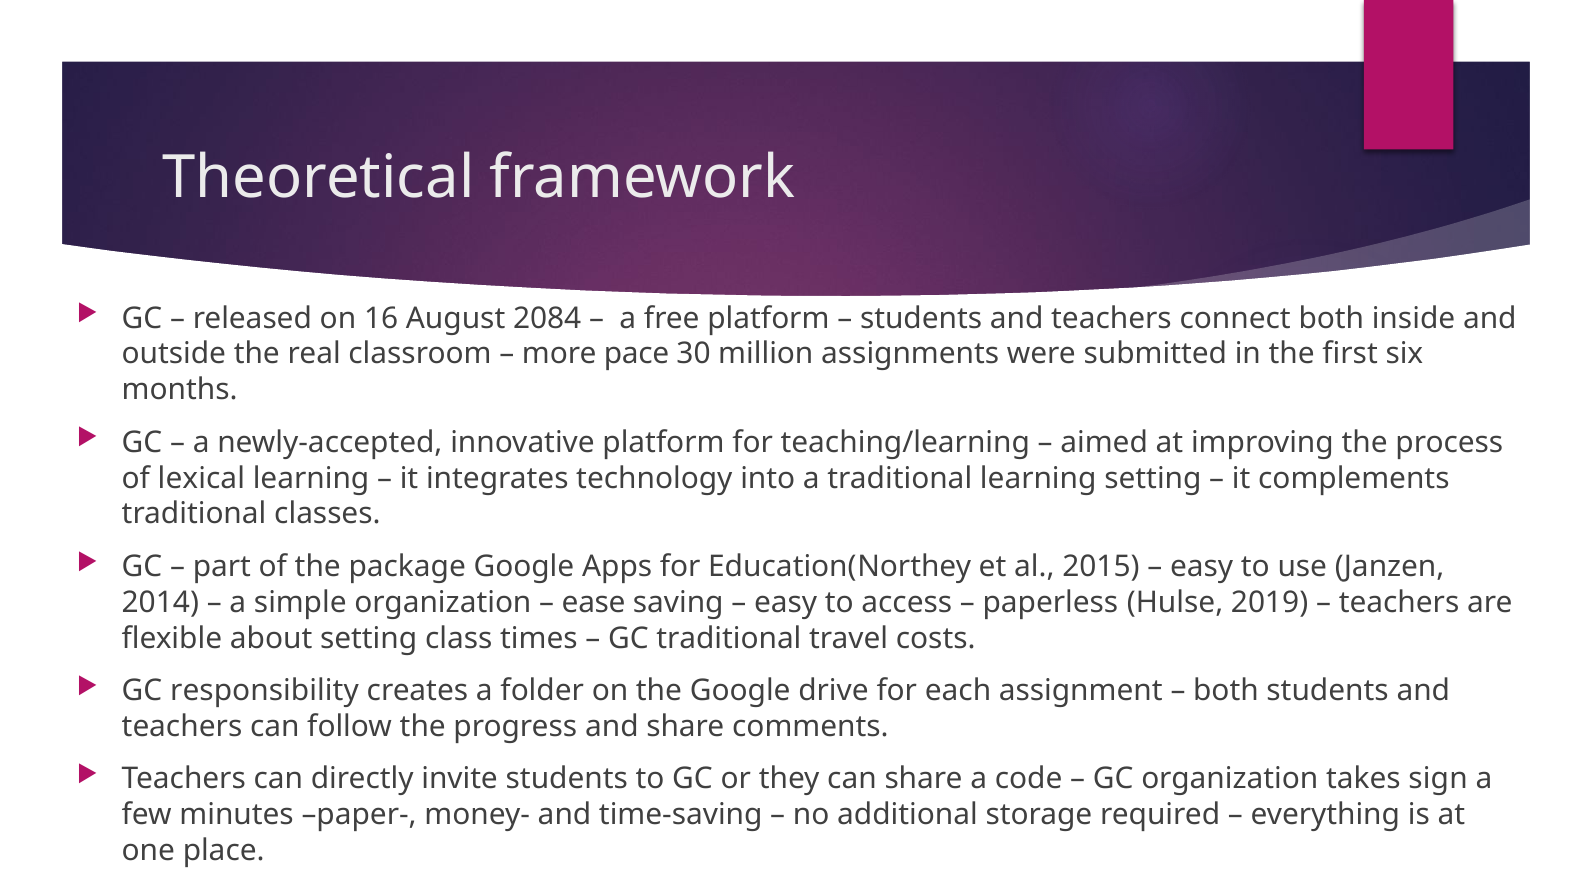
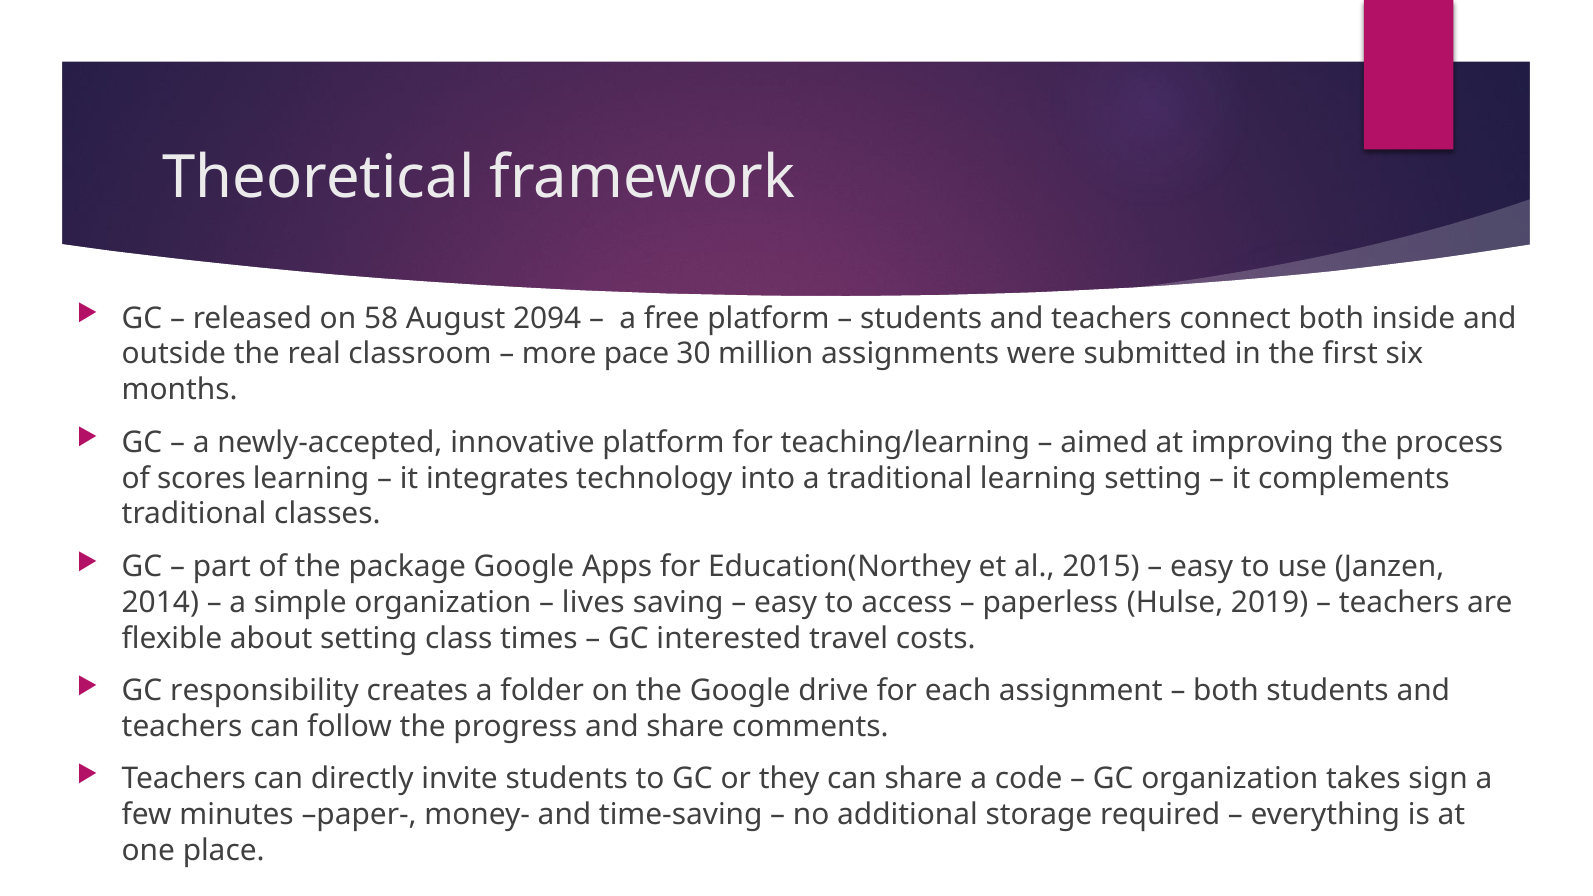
16: 16 -> 58
2084: 2084 -> 2094
lexical: lexical -> scores
ease: ease -> lives
GC traditional: traditional -> interested
